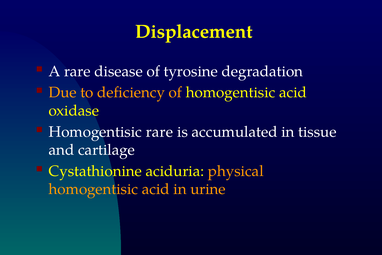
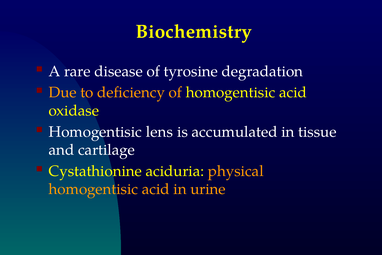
Displacement: Displacement -> Biochemistry
Homogentisic rare: rare -> lens
